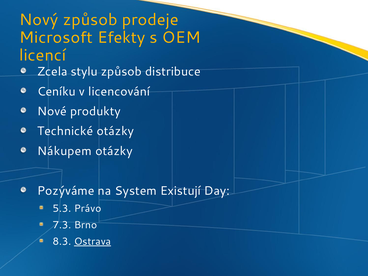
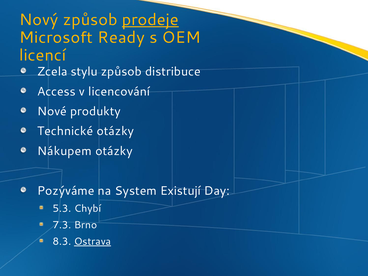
prodeje underline: none -> present
Efekty: Efekty -> Ready
Ceníku: Ceníku -> Access
Právo: Právo -> Chybí
